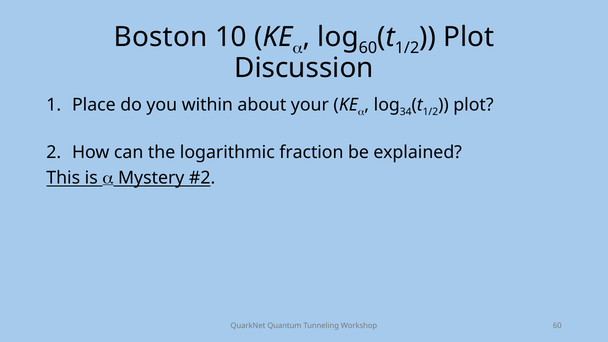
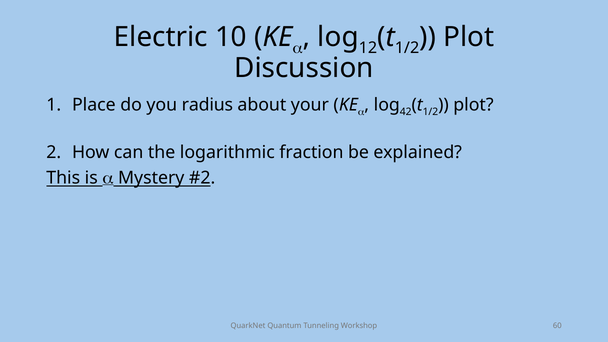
Boston: Boston -> Electric
60 at (368, 48): 60 -> 12
within: within -> radius
34: 34 -> 42
